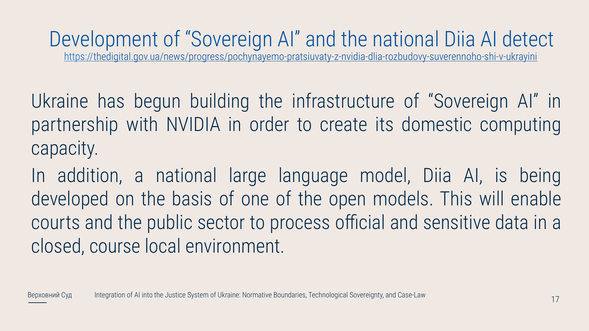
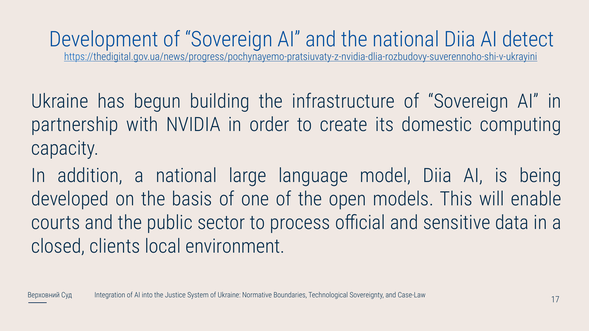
course: course -> clients
